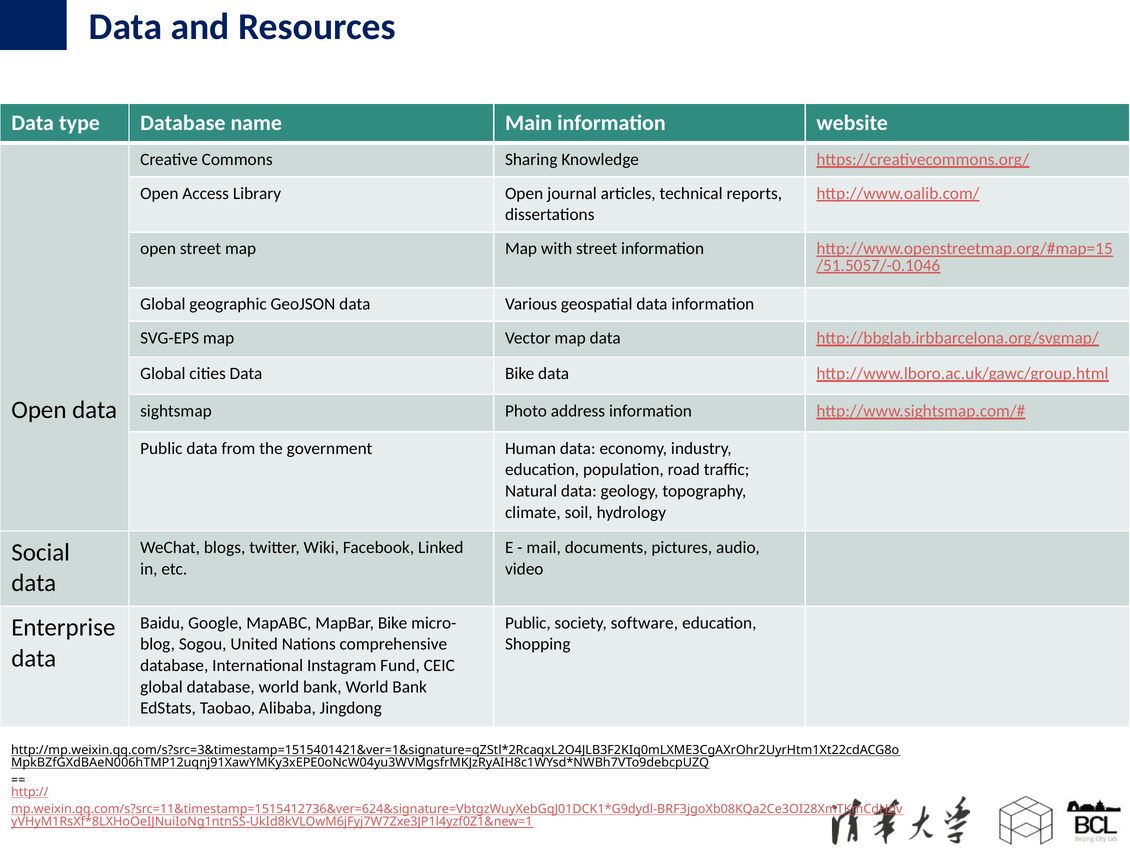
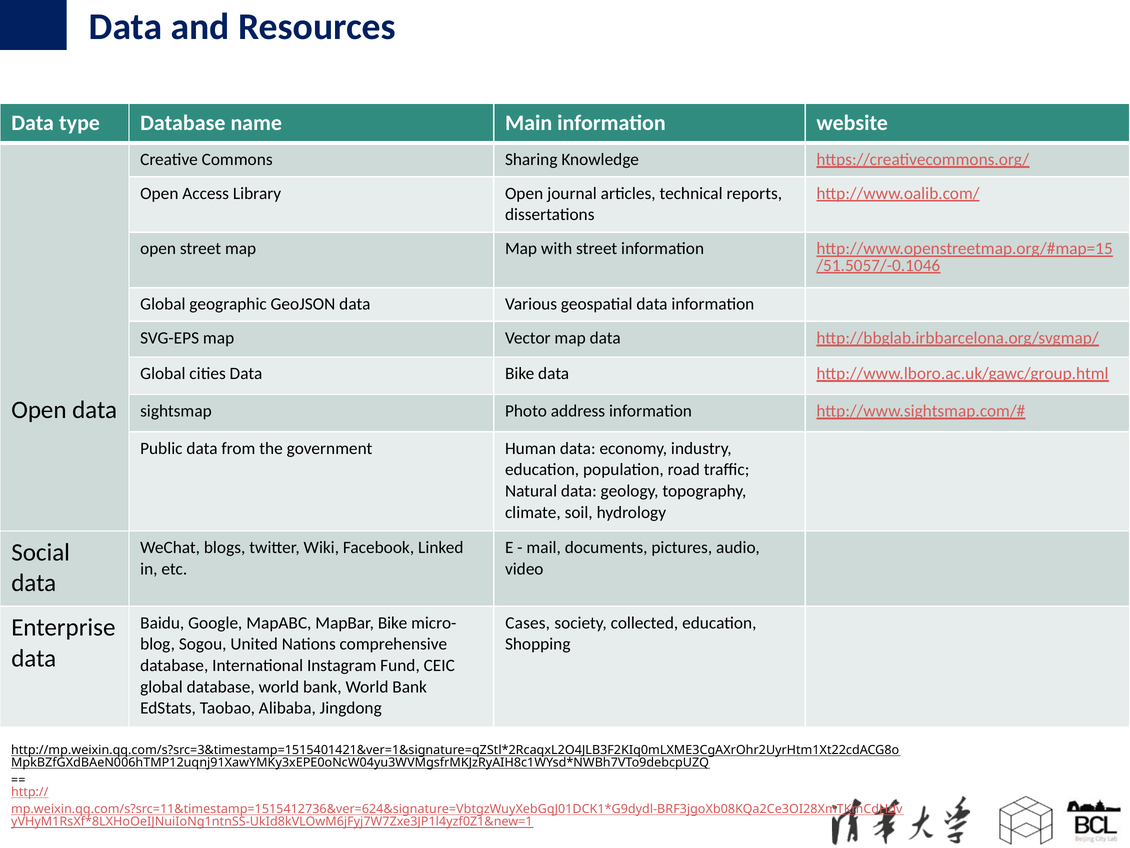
Public at (528, 622): Public -> Cases
software: software -> collected
